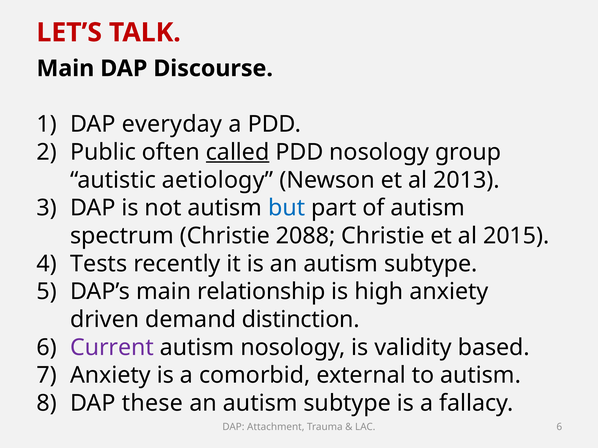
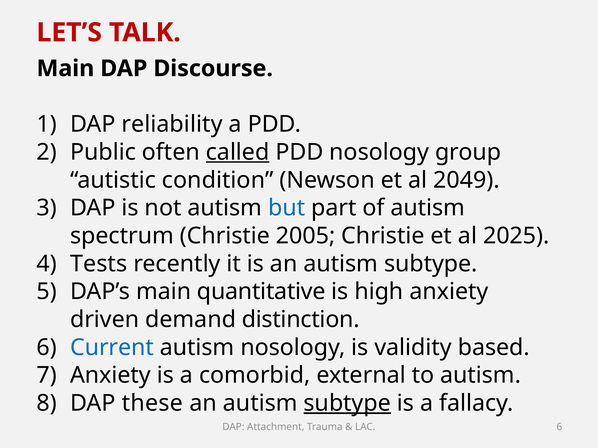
everyday: everyday -> reliability
aetiology: aetiology -> condition
2013: 2013 -> 2049
2088: 2088 -> 2005
2015: 2015 -> 2025
relationship: relationship -> quantitative
Current colour: purple -> blue
subtype at (347, 404) underline: none -> present
